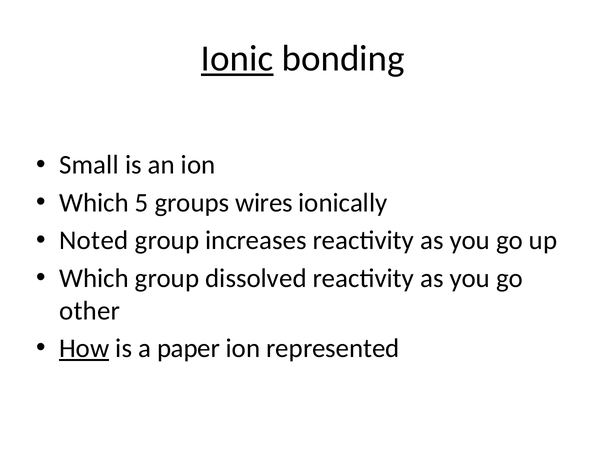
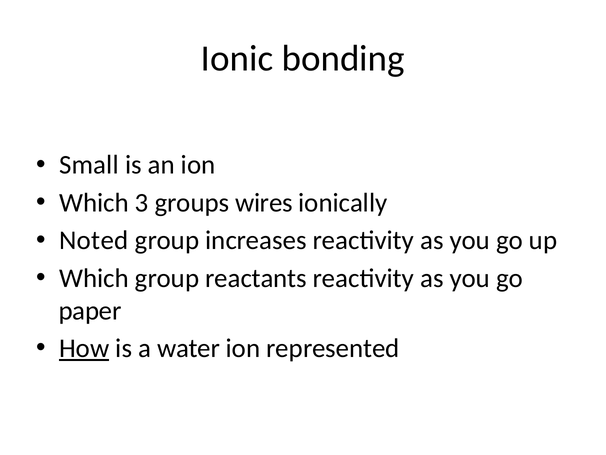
Ionic underline: present -> none
5: 5 -> 3
dissolved: dissolved -> reactants
other: other -> paper
paper: paper -> water
